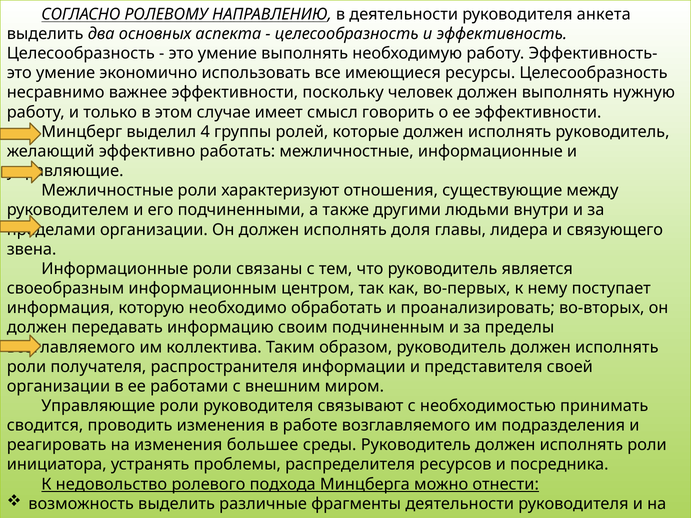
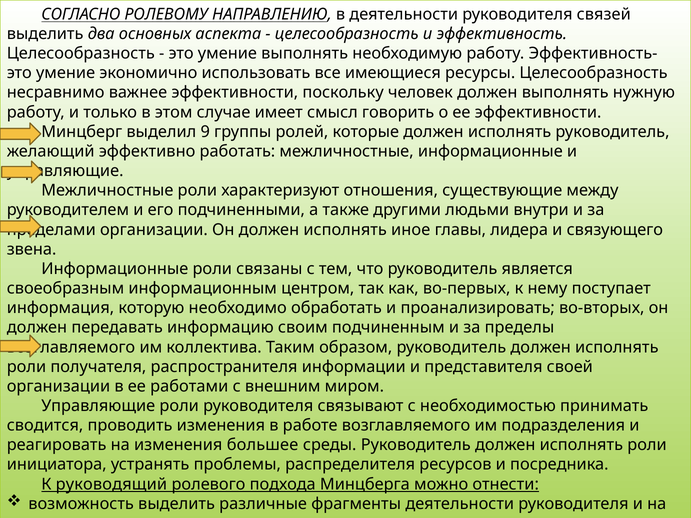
анкета: анкета -> связей
4: 4 -> 9
доля: доля -> иное
недовольство: недовольство -> руководящий
